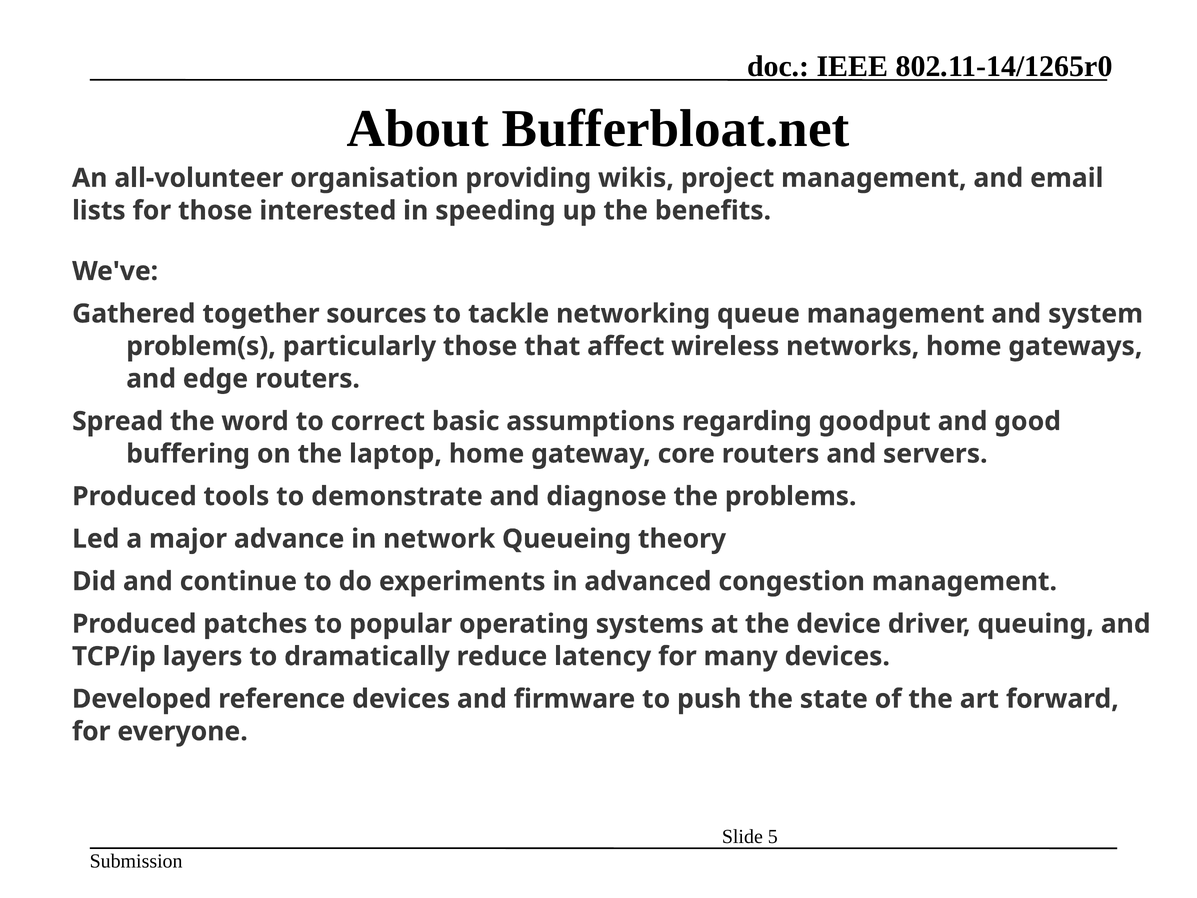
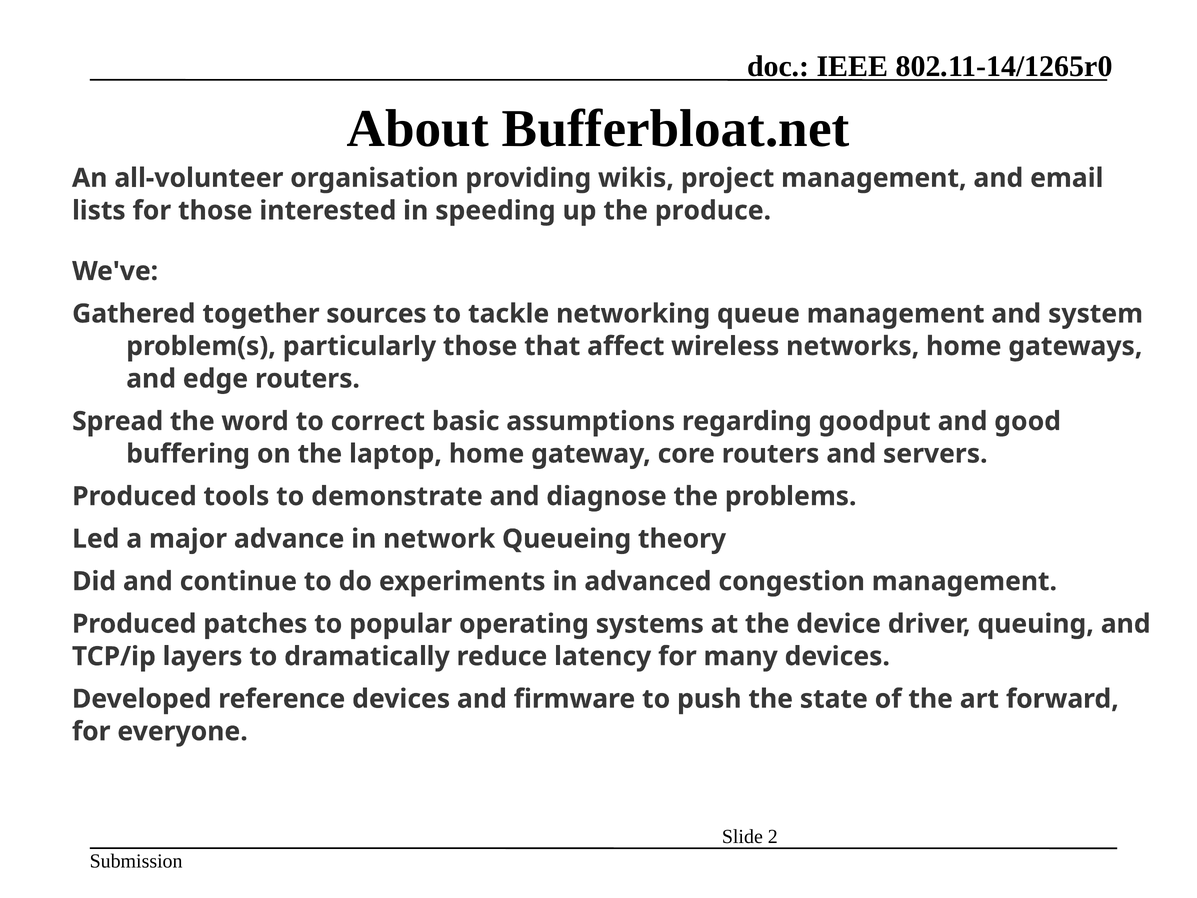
benefits: benefits -> produce
5: 5 -> 2
